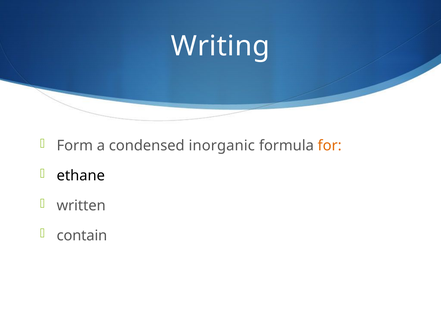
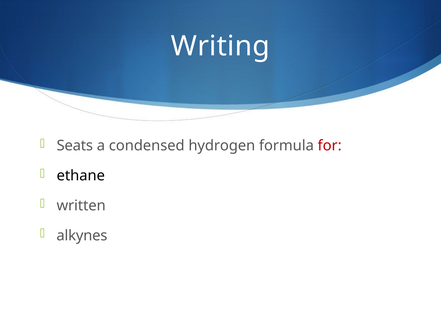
Form: Form -> Seats
inorganic: inorganic -> hydrogen
for colour: orange -> red
contain: contain -> alkynes
